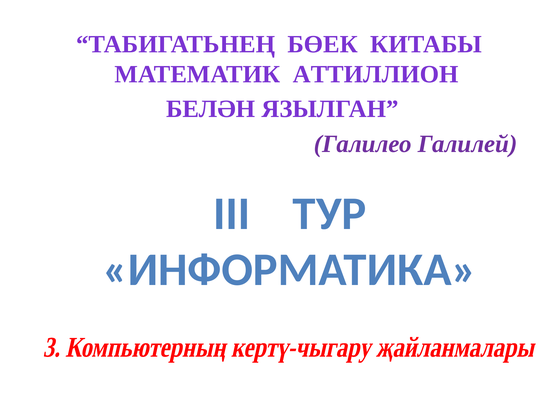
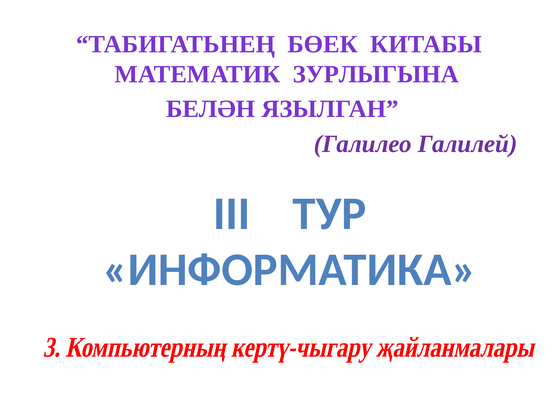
АТТИЛЛИОН: АТТИЛЛИОН -> ЗУРЛЫГЫНА
